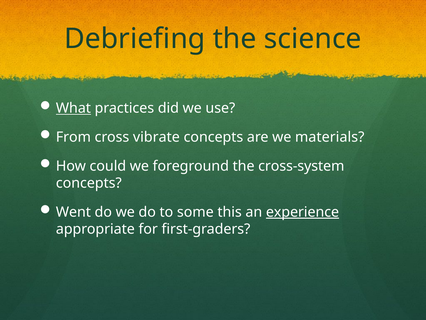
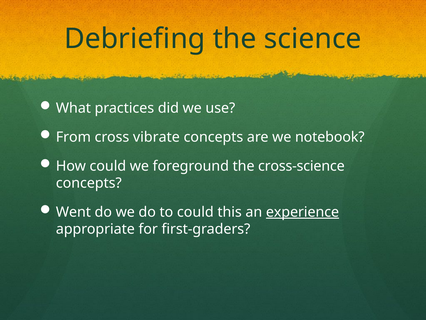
What underline: present -> none
materials: materials -> notebook
cross-system: cross-system -> cross-science
to some: some -> could
